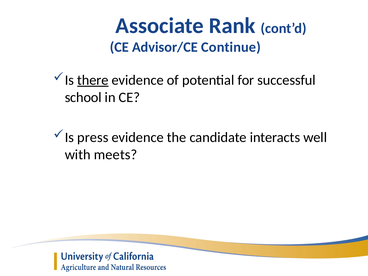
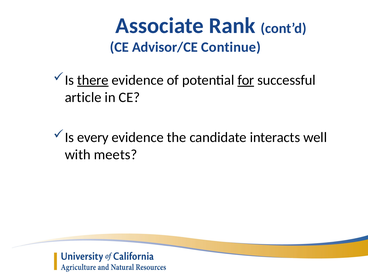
for underline: none -> present
school: school -> article
press: press -> every
